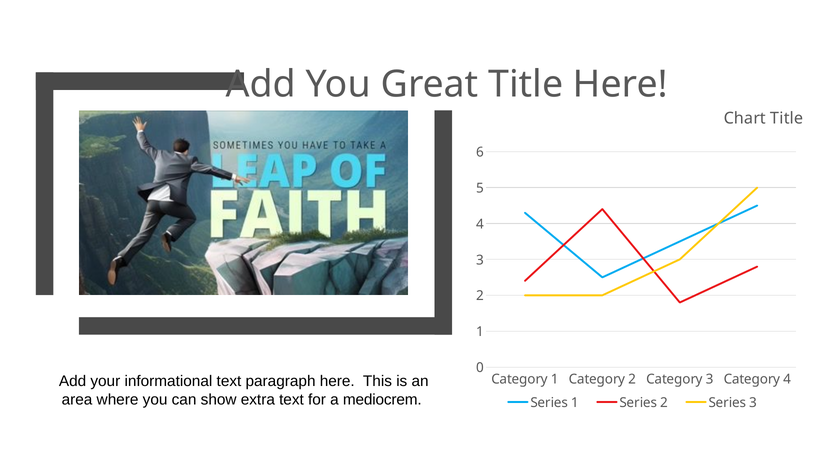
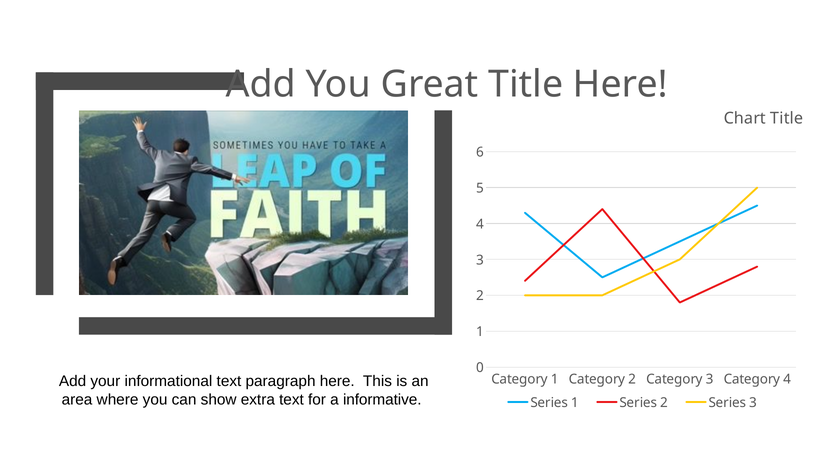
mediocrem: mediocrem -> informative
